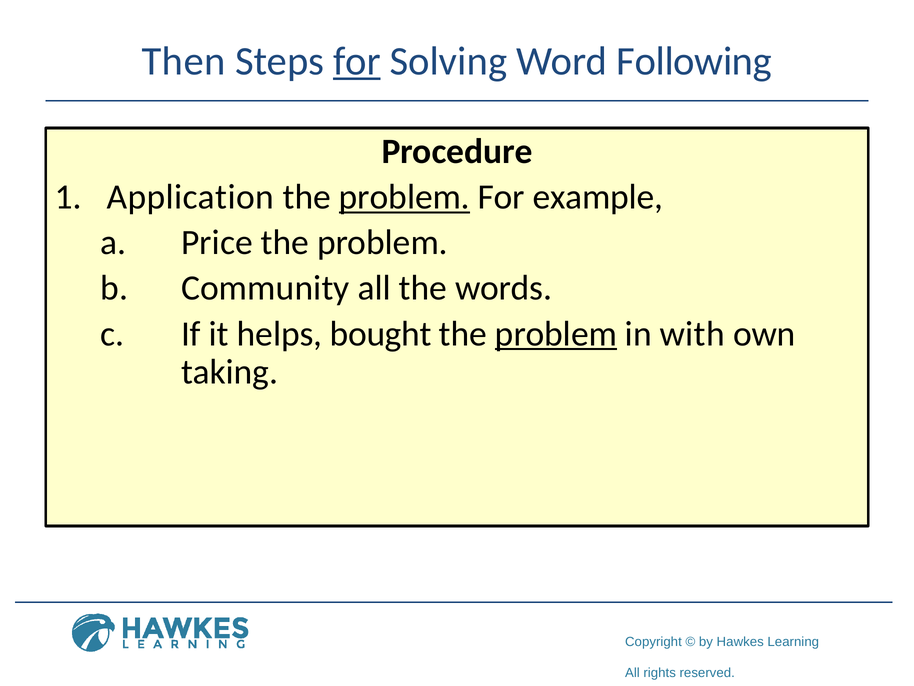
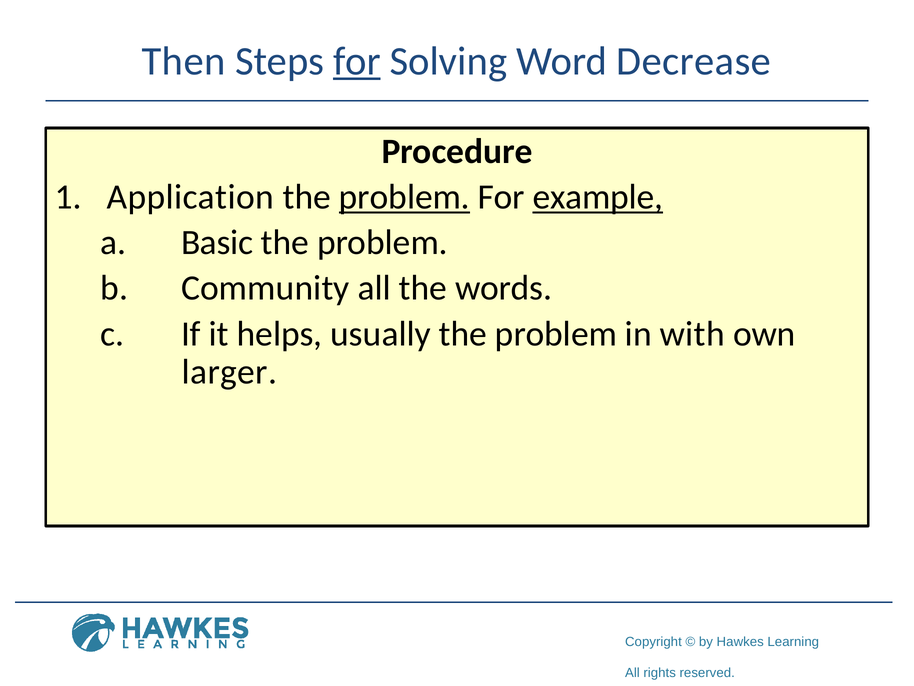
Following: Following -> Decrease
example underline: none -> present
Price: Price -> Basic
bought: bought -> usually
problem at (556, 334) underline: present -> none
taking: taking -> larger
